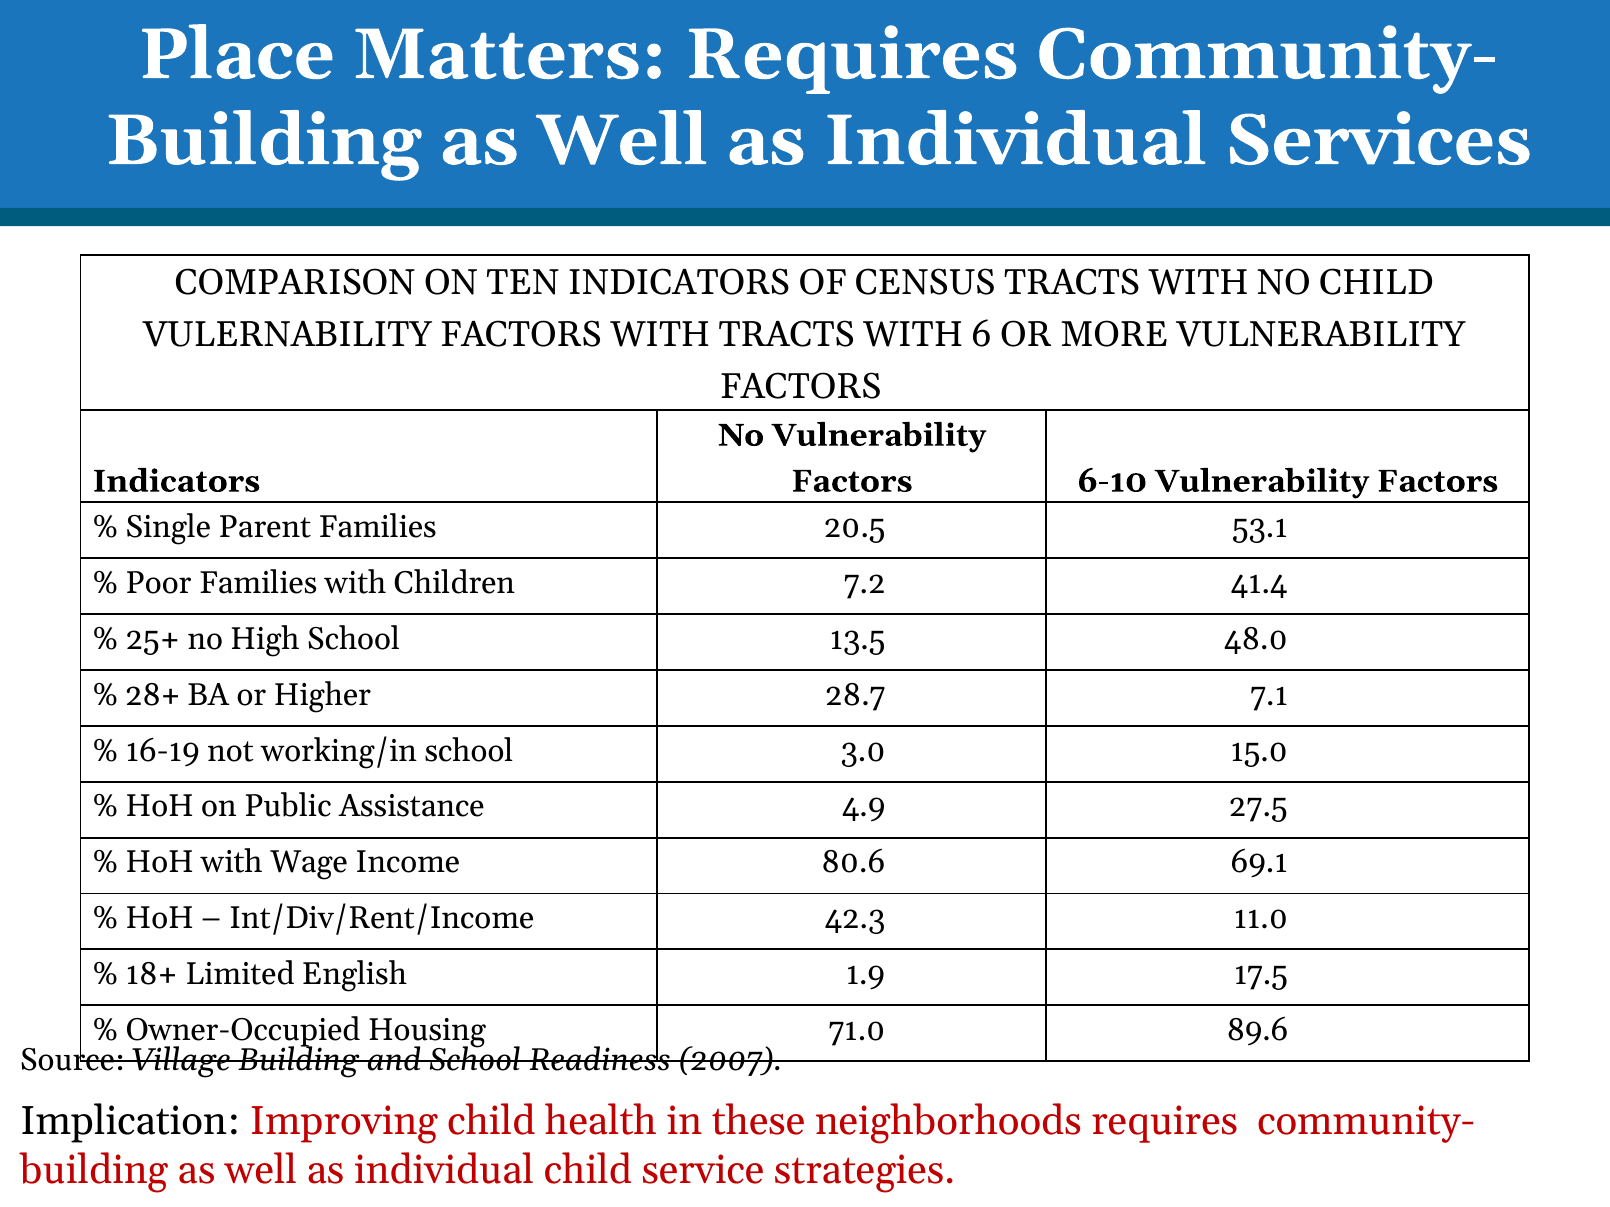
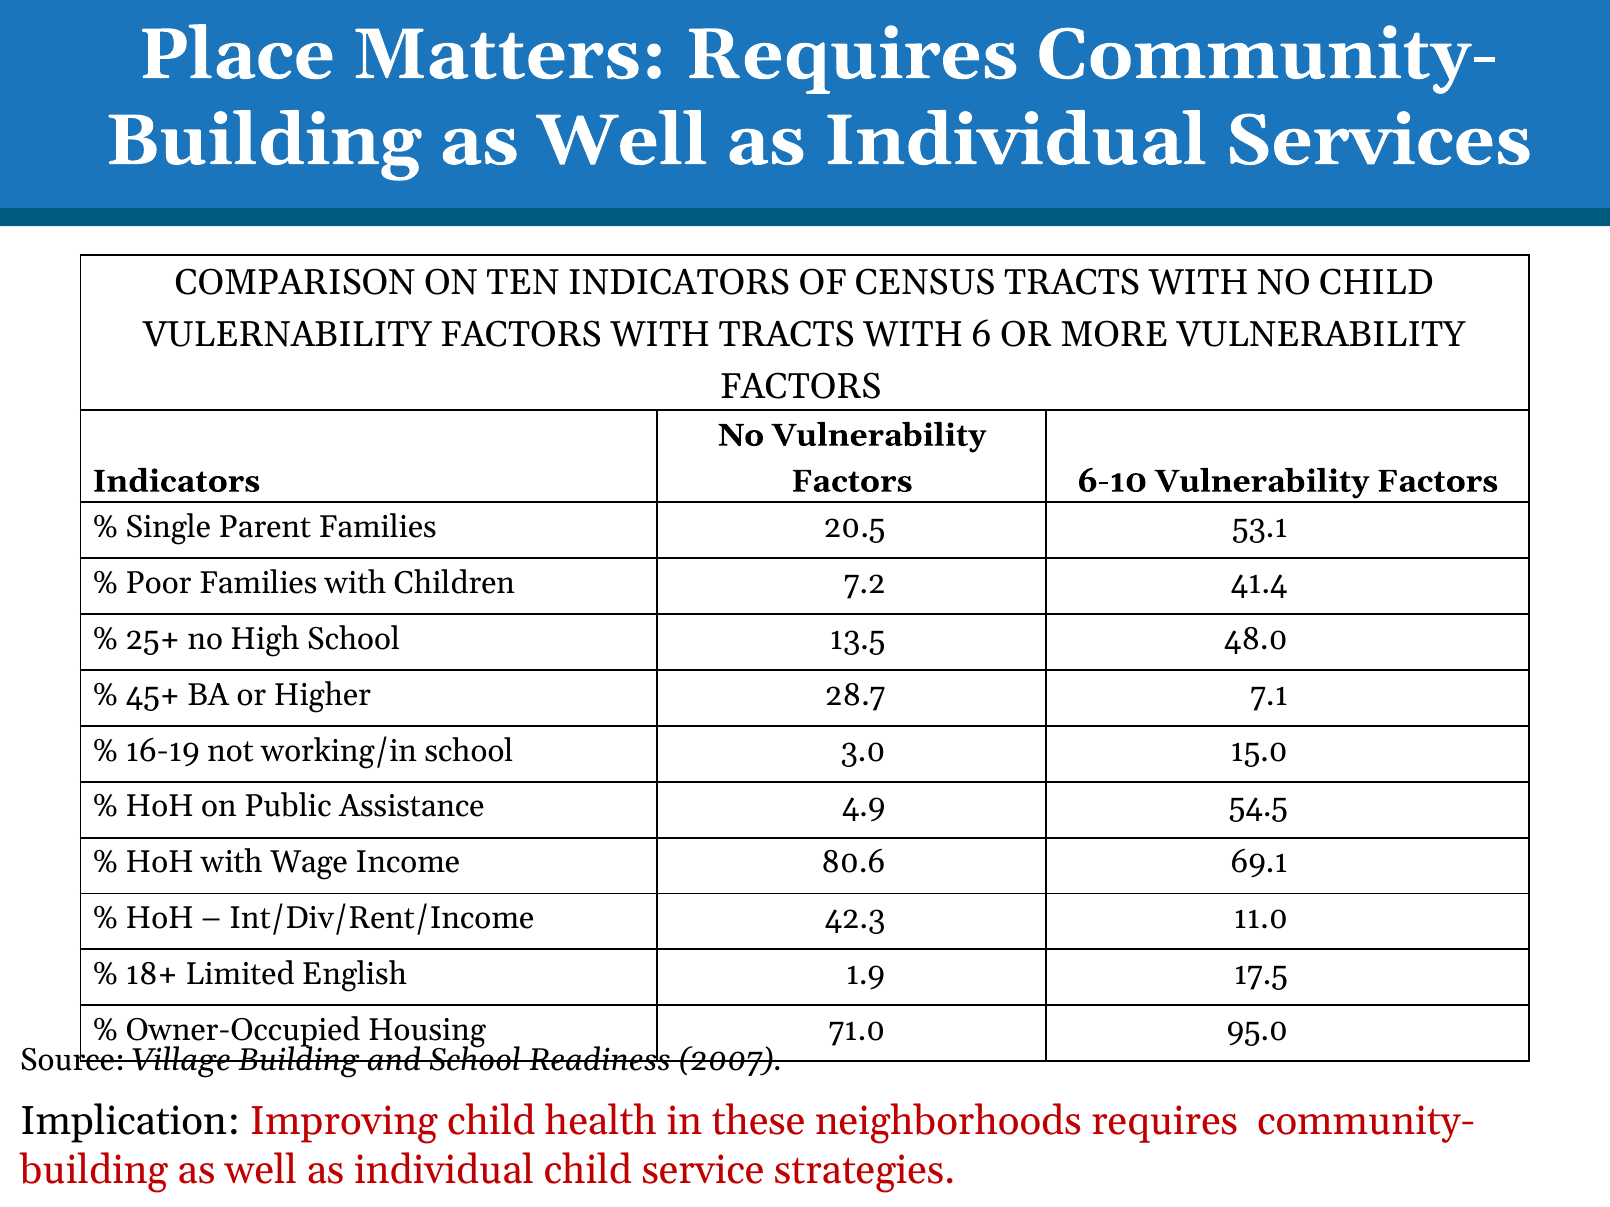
28+: 28+ -> 45+
27.5: 27.5 -> 54.5
89.6: 89.6 -> 95.0
